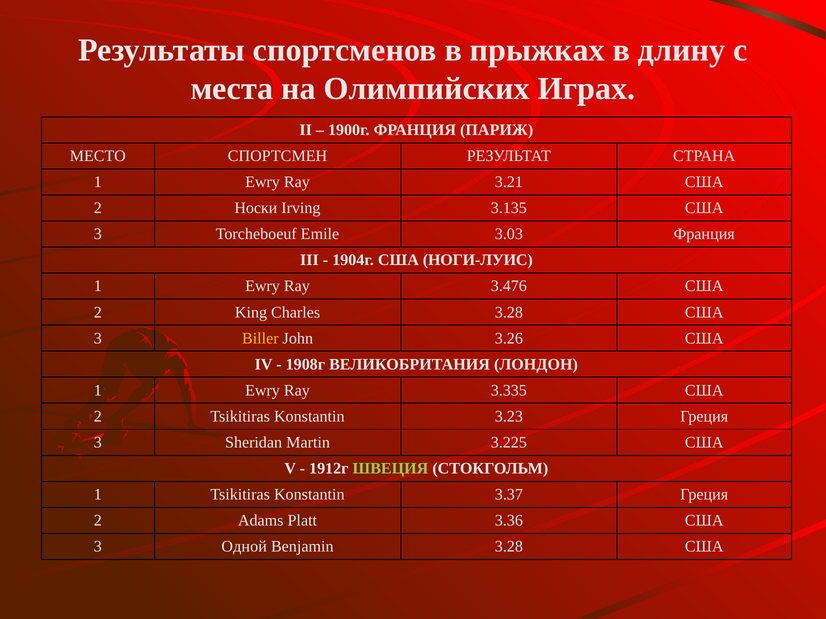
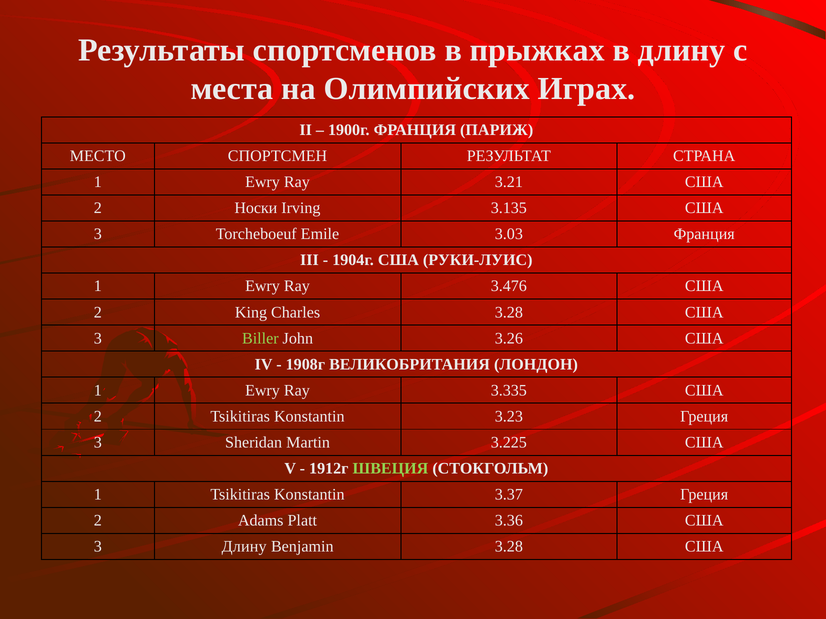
НОГИ-ЛУИС: НОГИ-ЛУИС -> РУКИ-ЛУИС
Biller colour: yellow -> light green
3 Одной: Одной -> Длину
